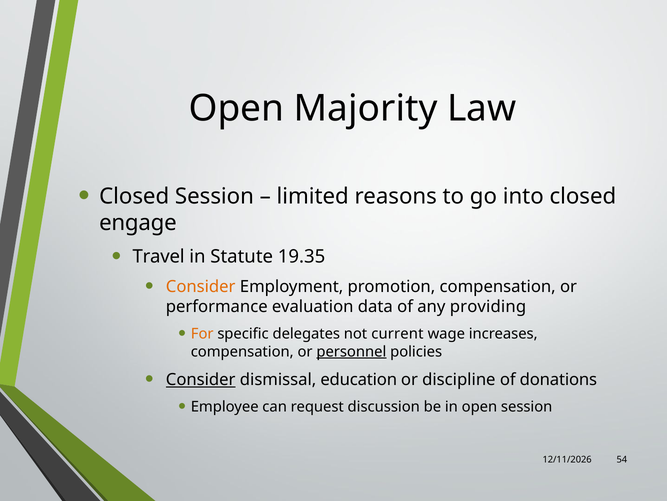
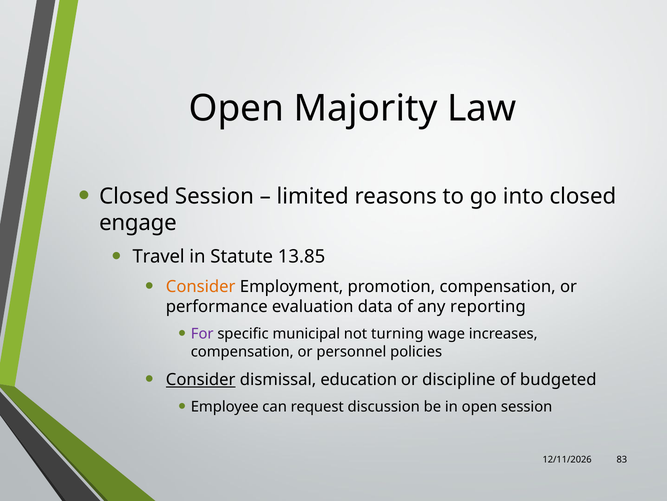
19.35: 19.35 -> 13.85
providing: providing -> reporting
For colour: orange -> purple
delegates: delegates -> municipal
current: current -> turning
personnel underline: present -> none
donations: donations -> budgeted
54: 54 -> 83
